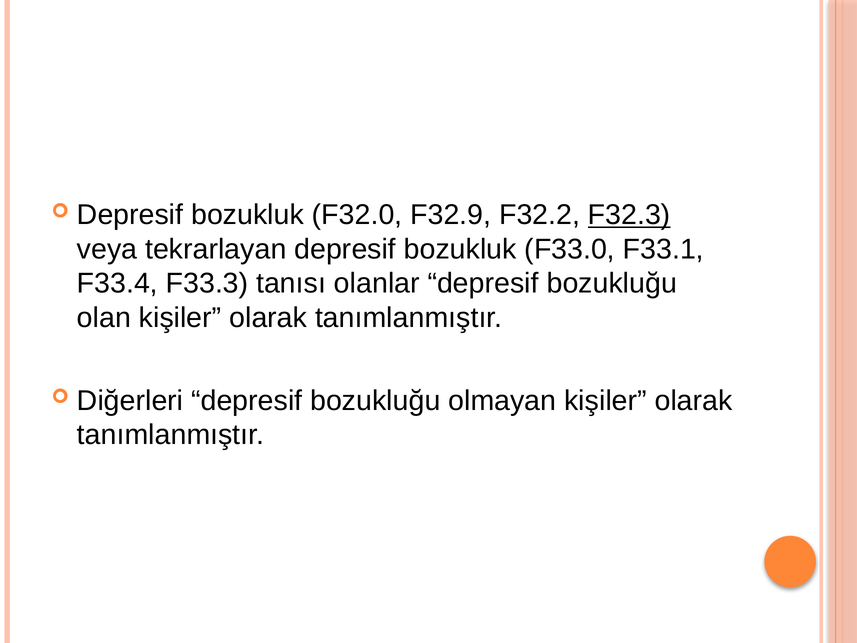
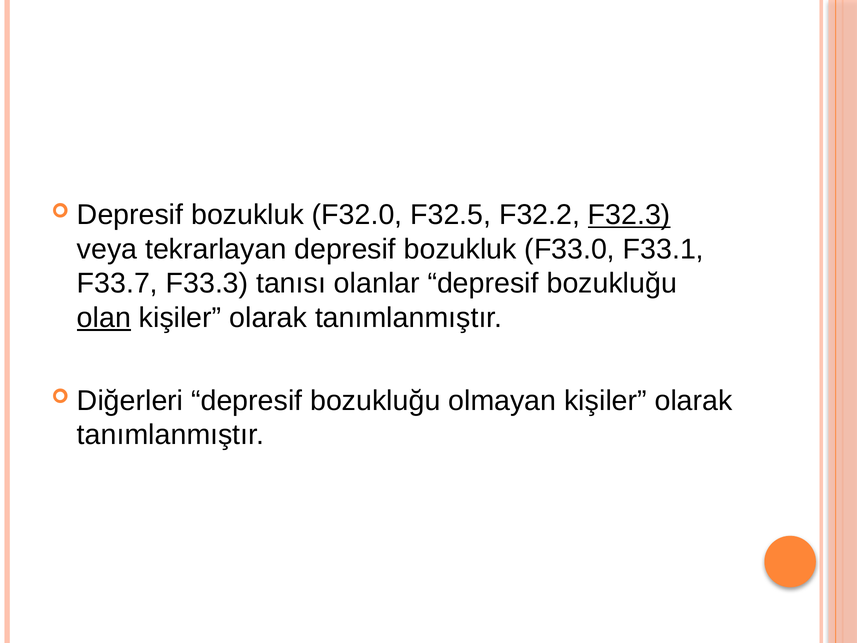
F32.9: F32.9 -> F32.5
F33.4: F33.4 -> F33.7
olan underline: none -> present
